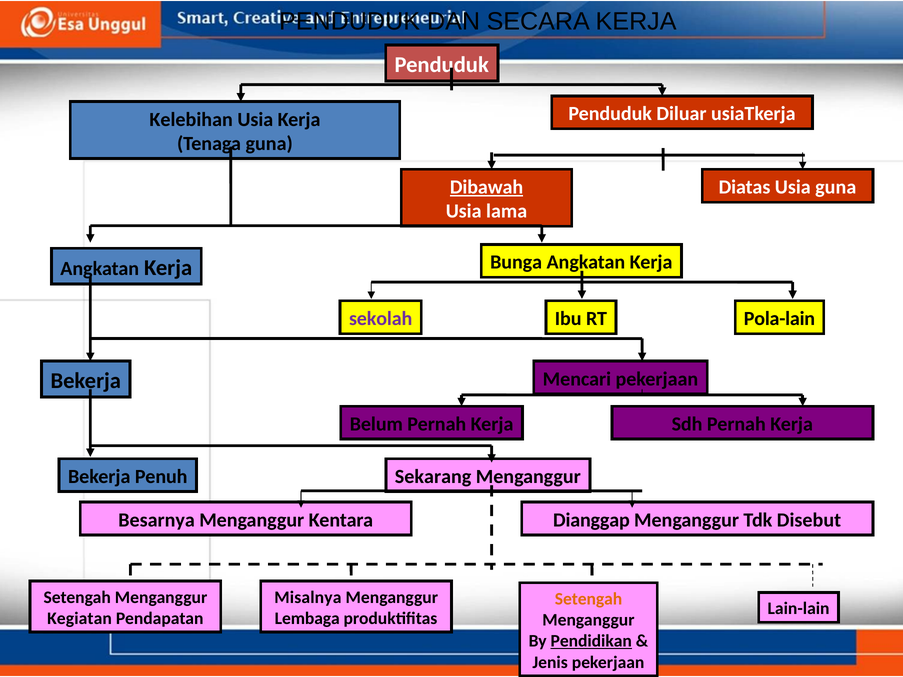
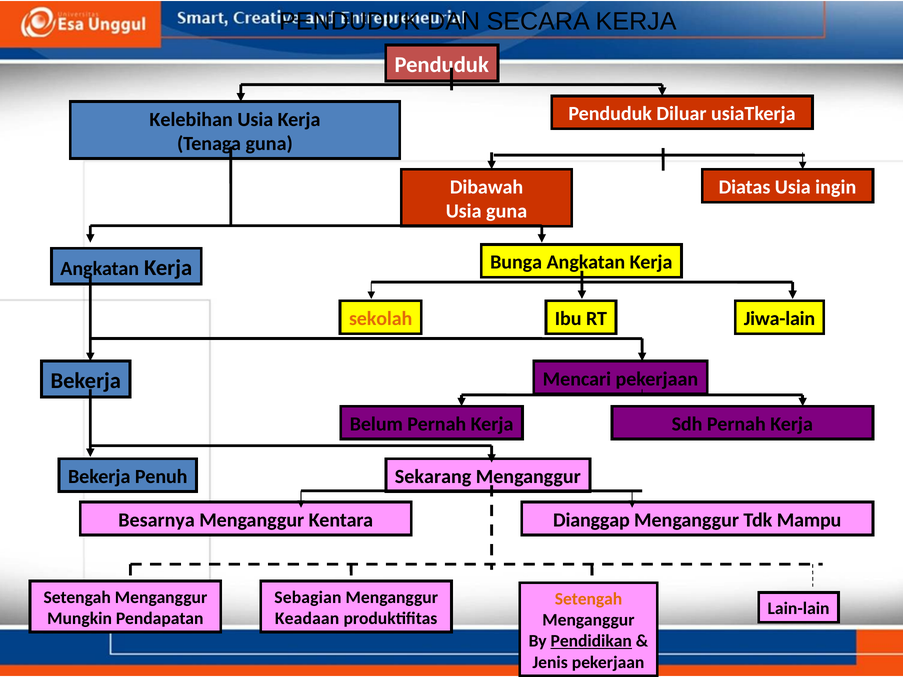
Dibawah underline: present -> none
Usia guna: guna -> ingin
Usia lama: lama -> guna
sekolah colour: purple -> orange
Pola-lain: Pola-lain -> Jiwa-lain
Disebut: Disebut -> Mampu
Misalnya: Misalnya -> Sebagian
Kegiatan: Kegiatan -> Mungkin
Lembaga: Lembaga -> Keadaan
